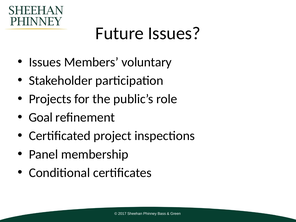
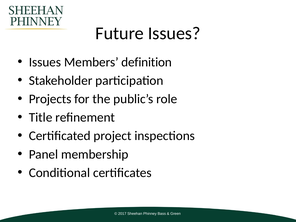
voluntary: voluntary -> definition
Goal: Goal -> Title
